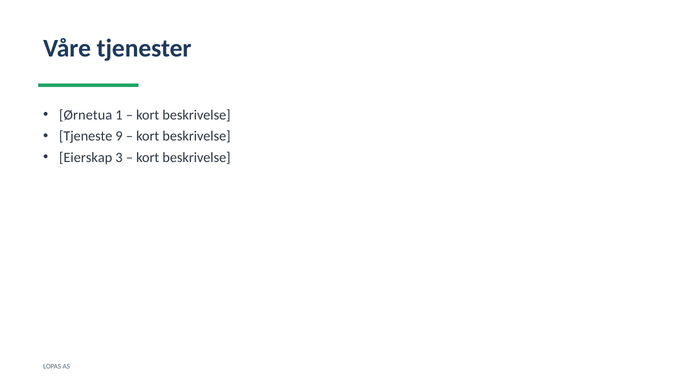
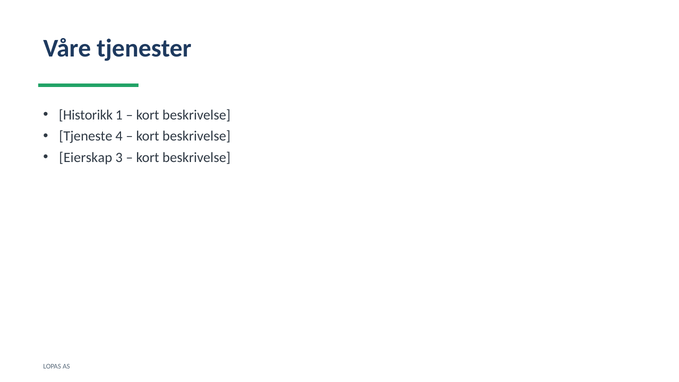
Ørnetua: Ørnetua -> Historikk
9: 9 -> 4
